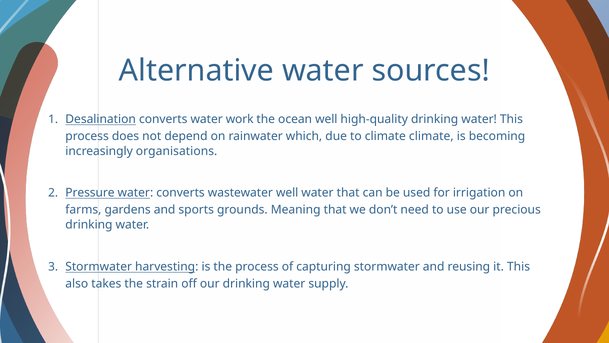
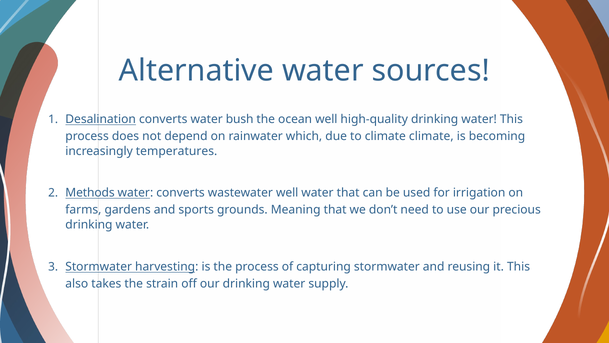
work: work -> bush
organisations: organisations -> temperatures
Pressure: Pressure -> Methods
